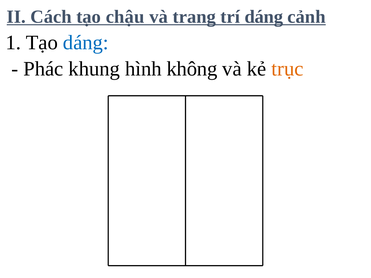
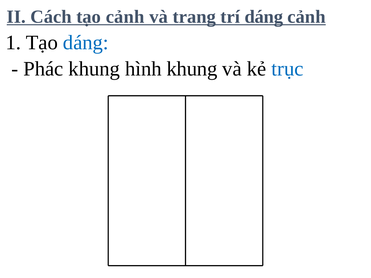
tạo chậu: chậu -> cảnh
hình không: không -> khung
trục colour: orange -> blue
